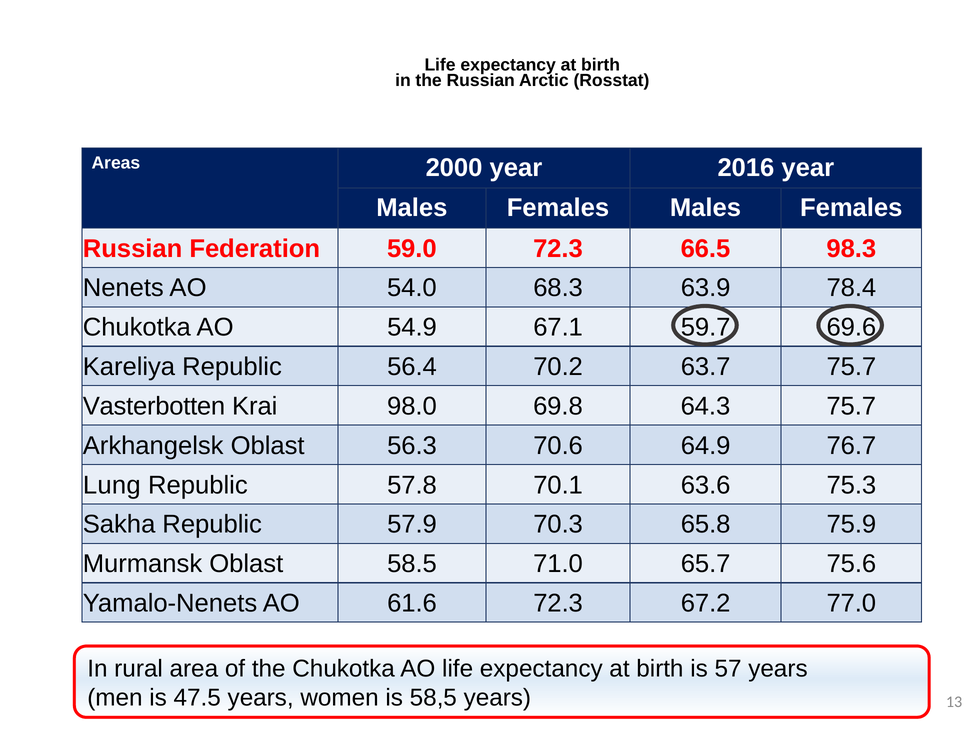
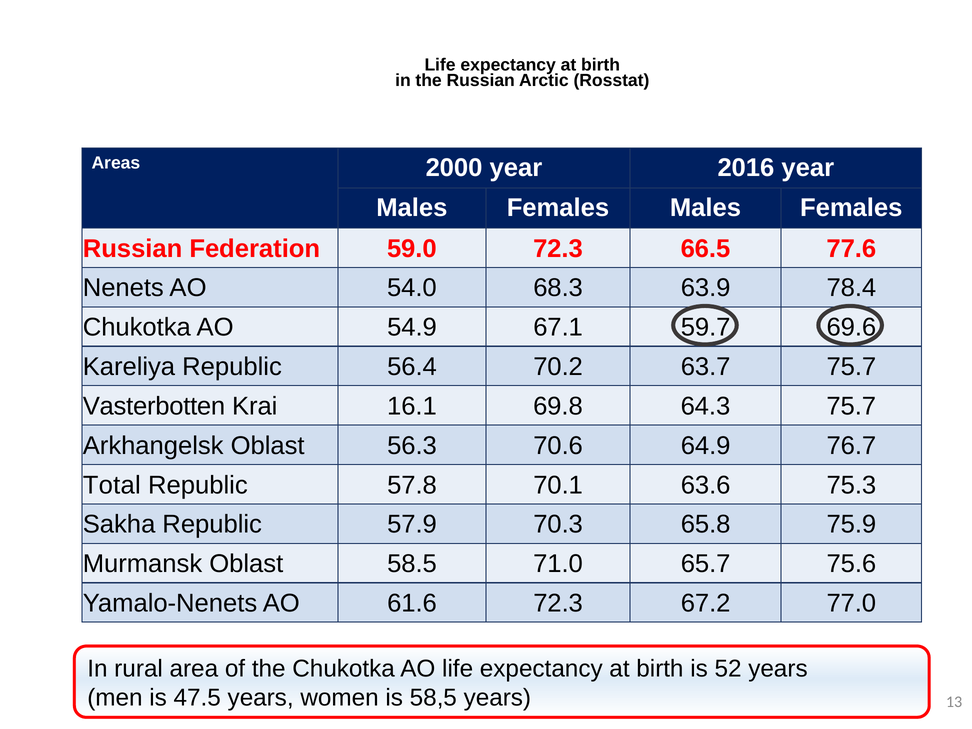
98.3: 98.3 -> 77.6
98.0: 98.0 -> 16.1
Lung: Lung -> Total
57: 57 -> 52
